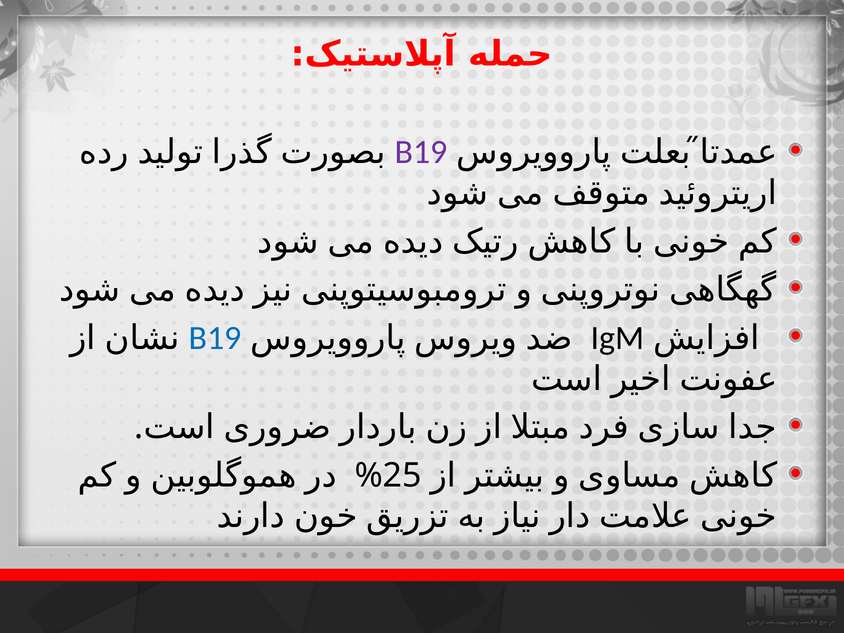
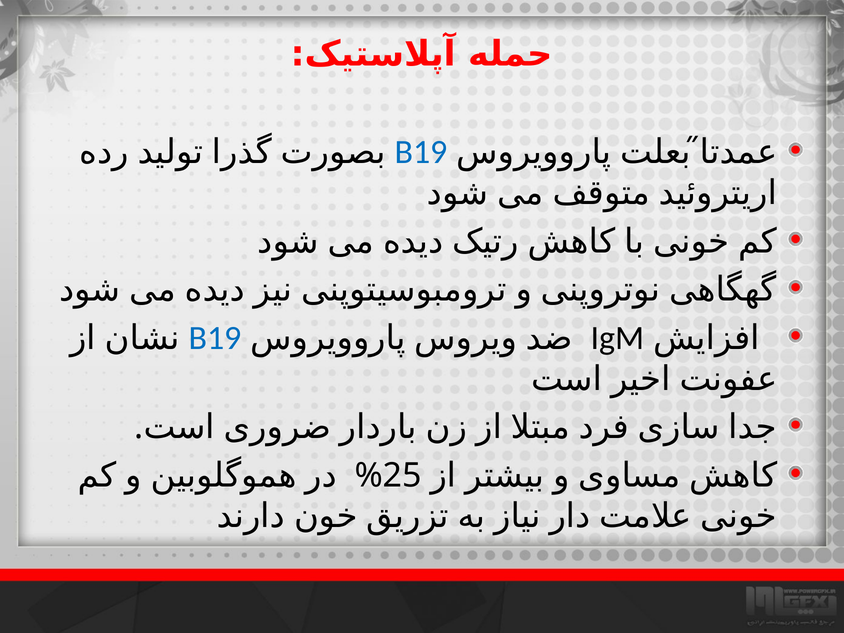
B19 at (421, 152) colour: purple -> blue
